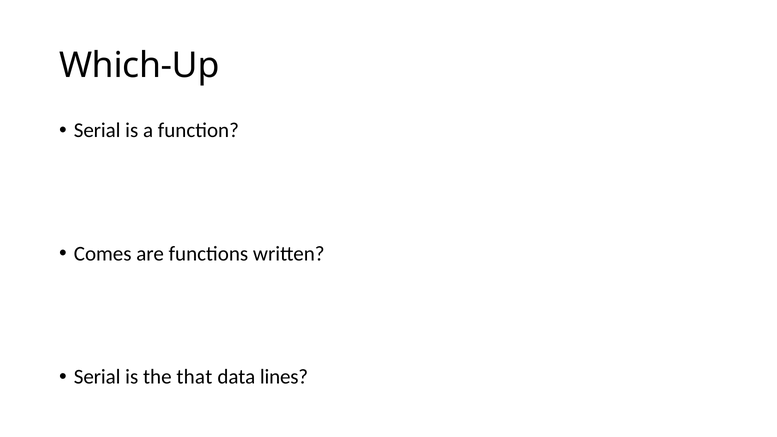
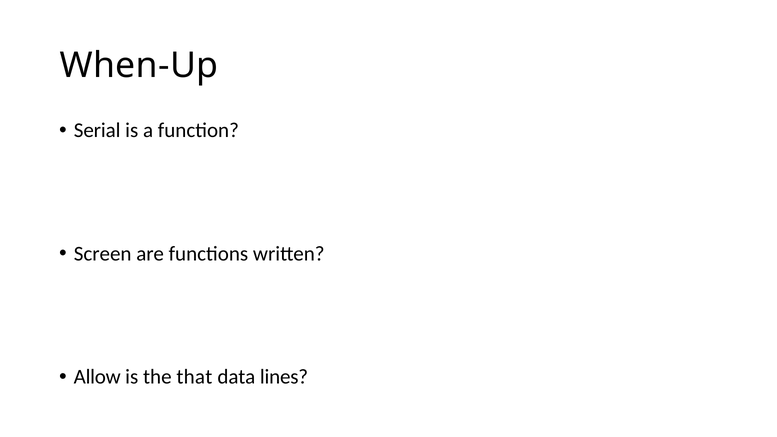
Which-Up: Which-Up -> When-Up
Comes: Comes -> Screen
Serial at (97, 377): Serial -> Allow
